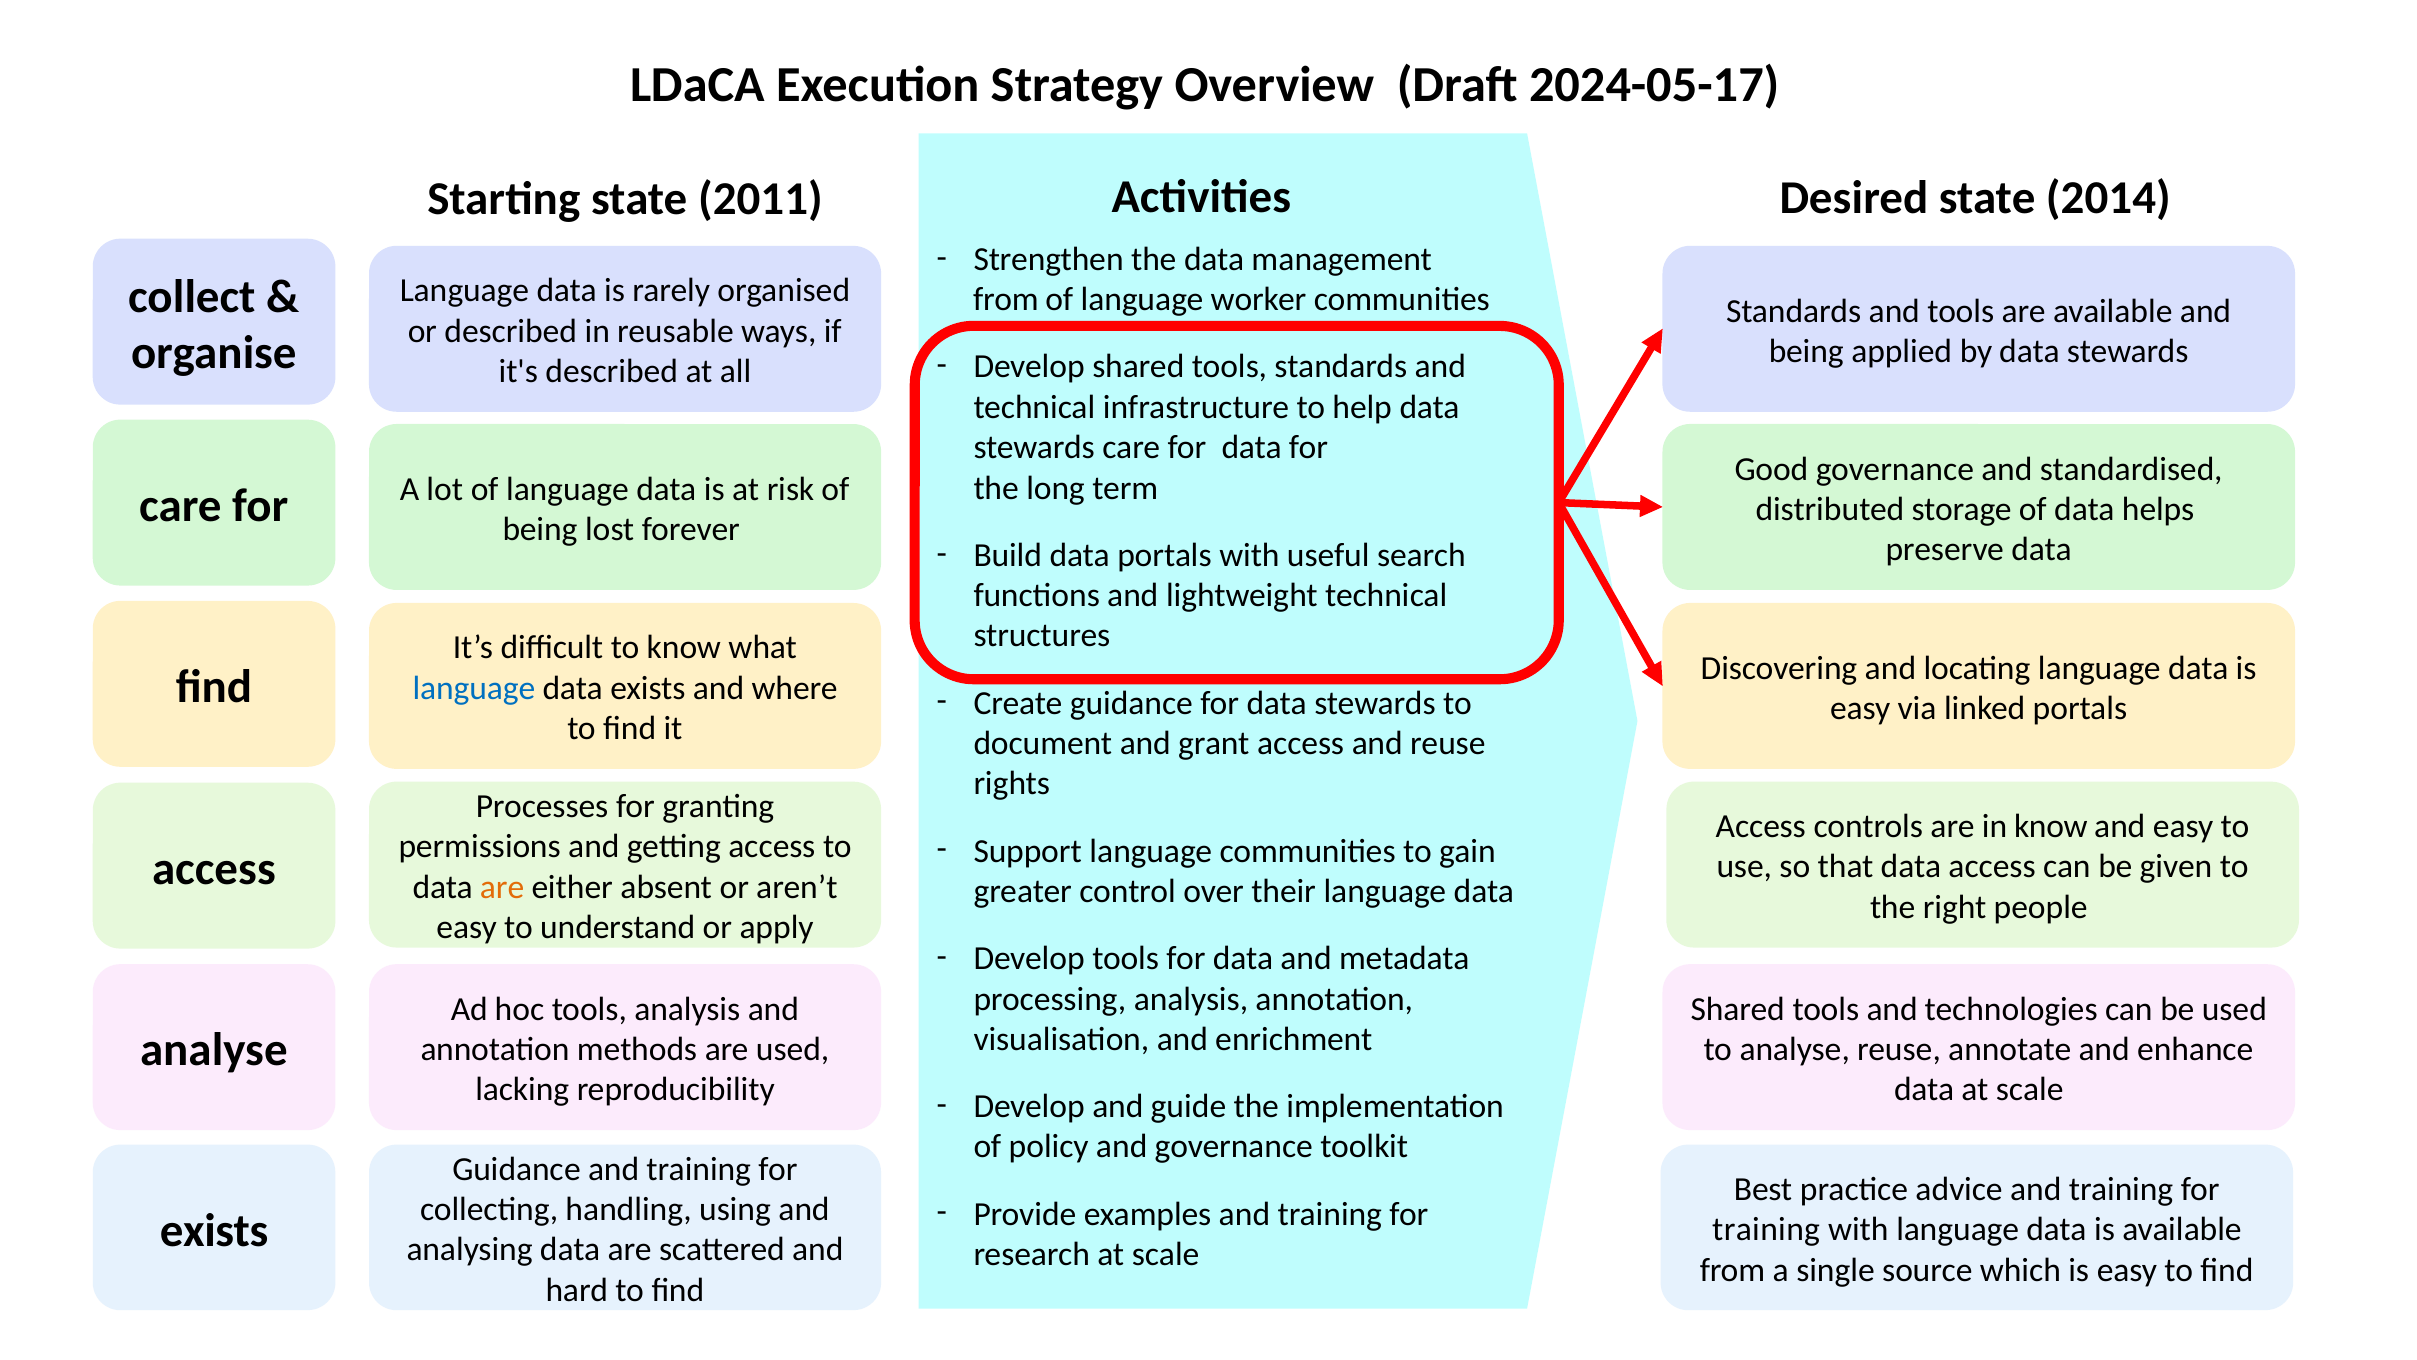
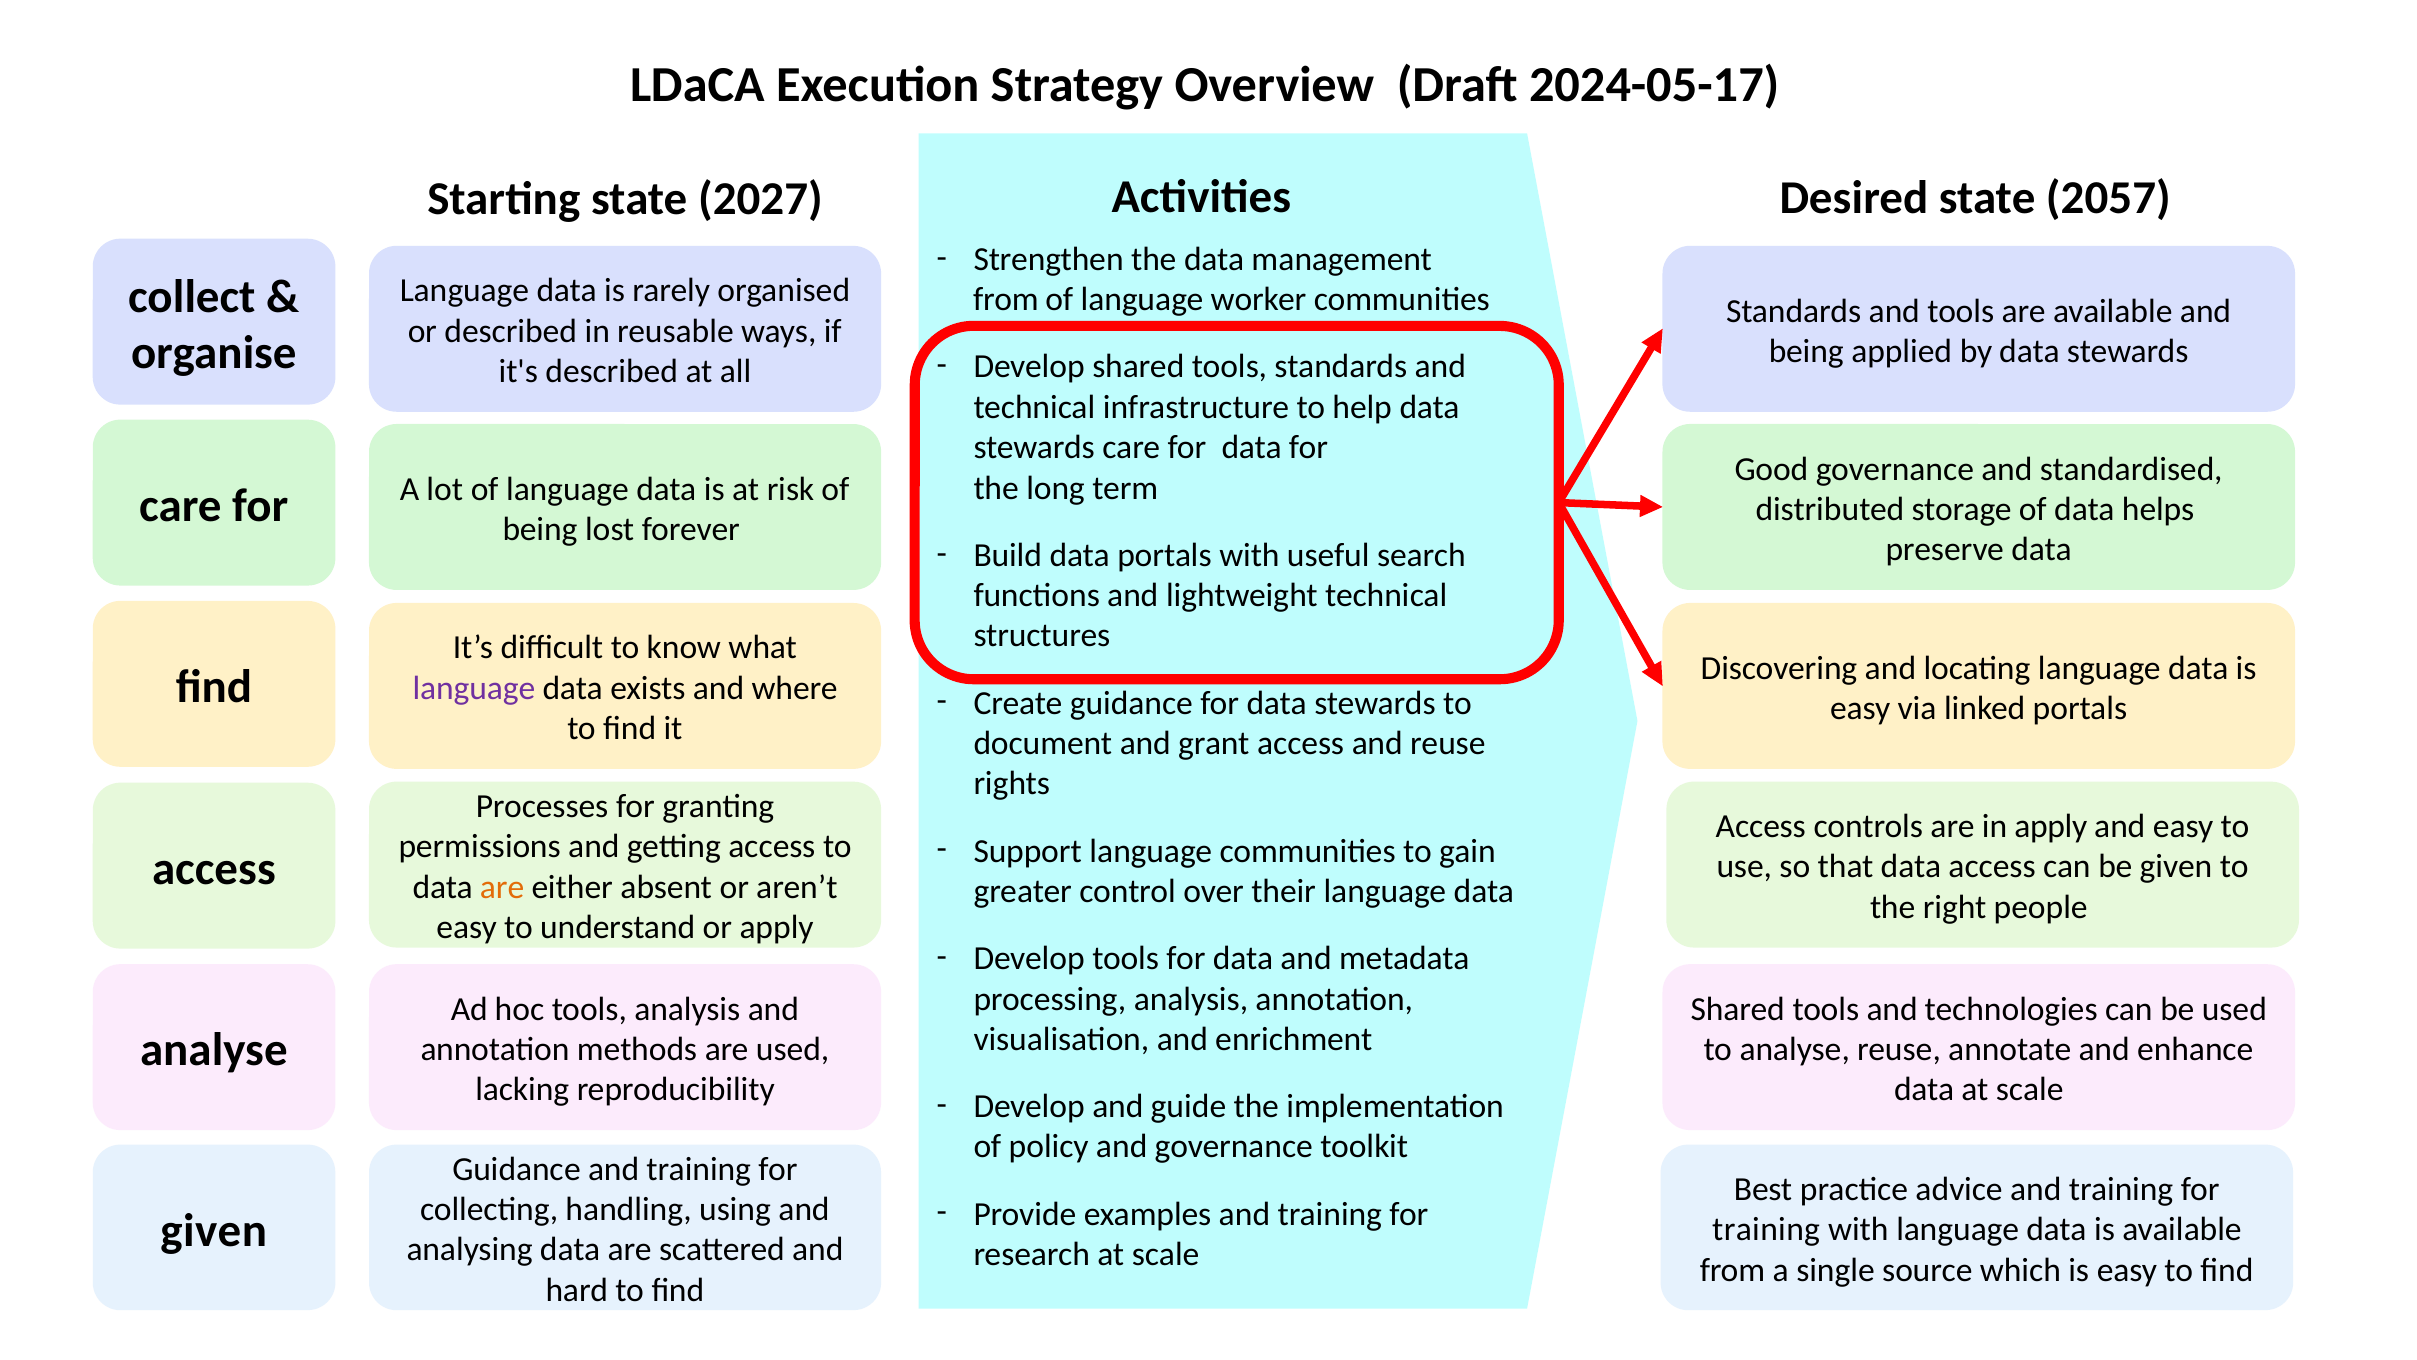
2011: 2011 -> 2027
2014: 2014 -> 2057
language at (474, 688) colour: blue -> purple
in know: know -> apply
exists at (214, 1230): exists -> given
